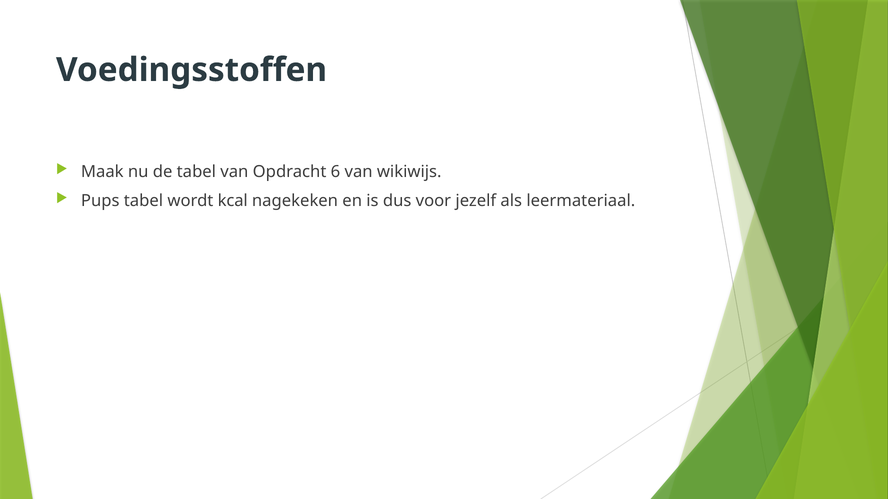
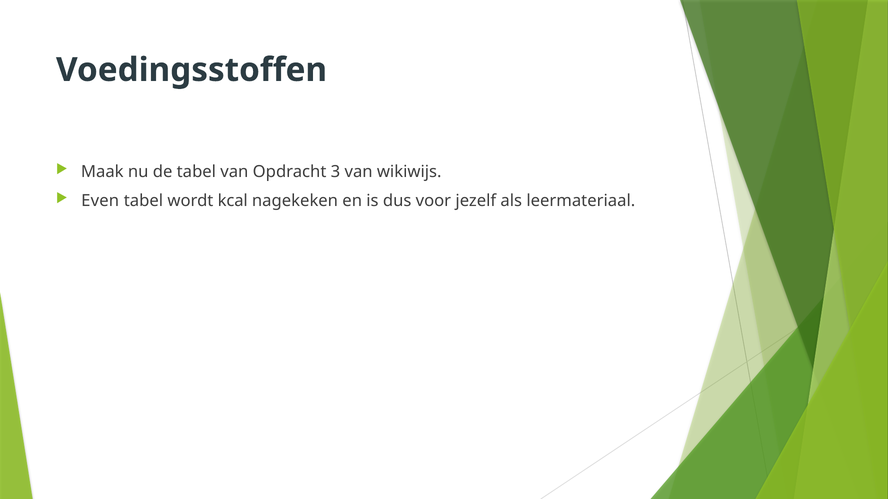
6: 6 -> 3
Pups: Pups -> Even
